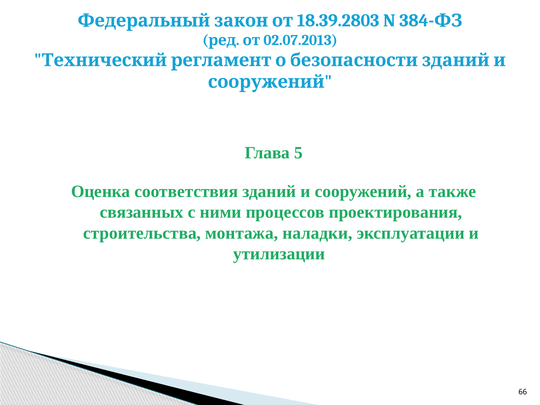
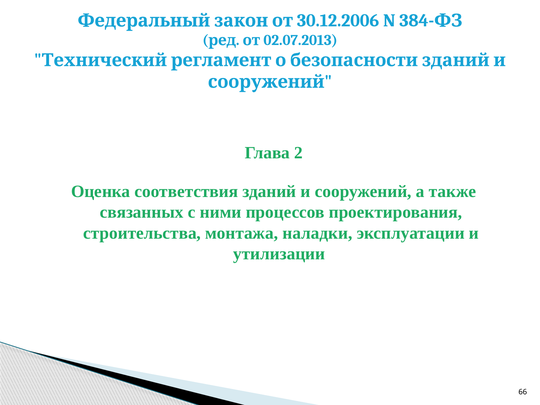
18.39.2803: 18.39.2803 -> 30.12.2006
5: 5 -> 2
